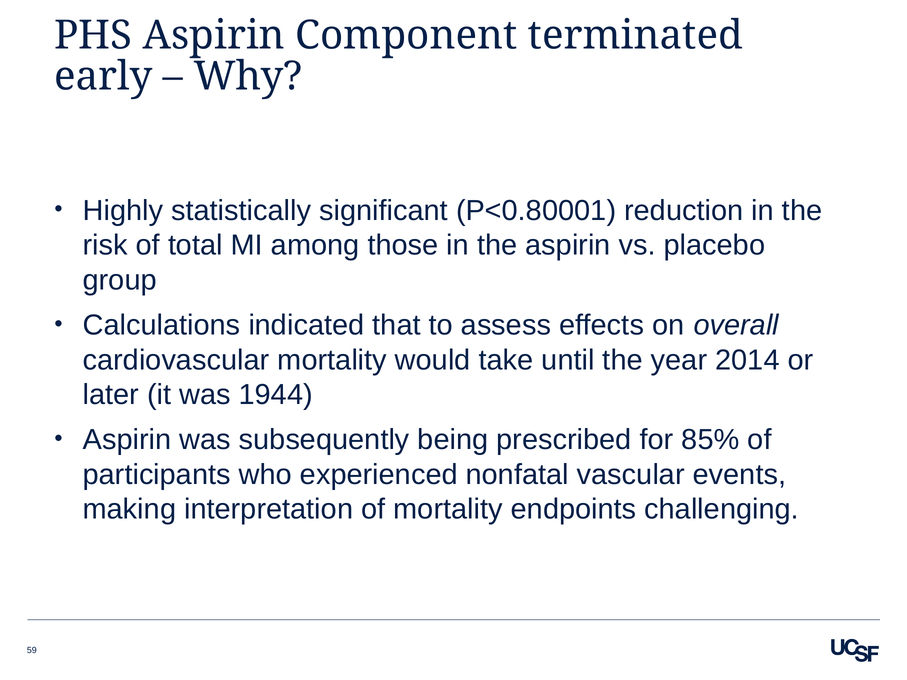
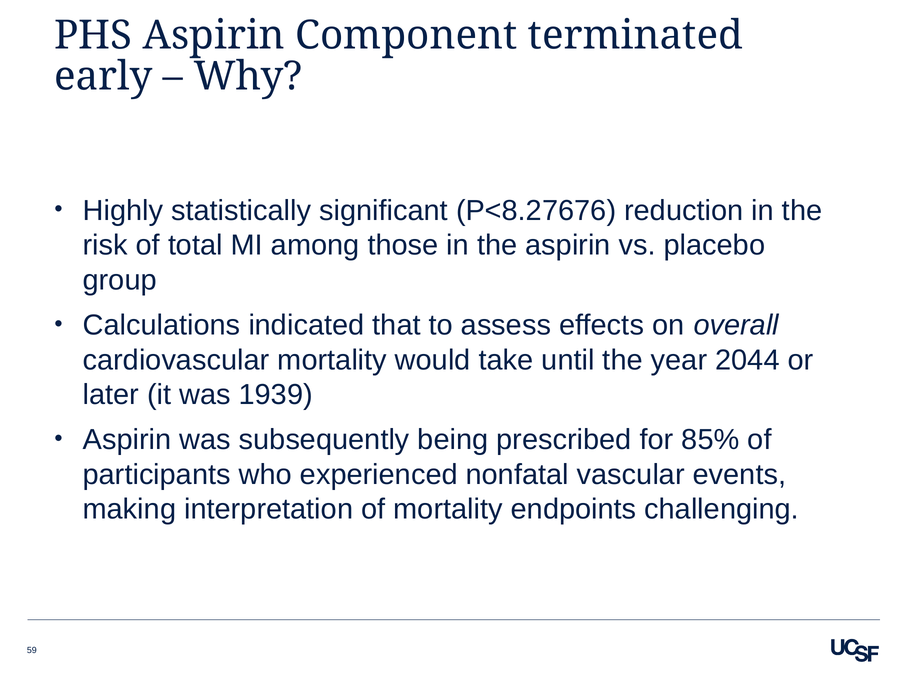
P<0.80001: P<0.80001 -> P<8.27676
2014: 2014 -> 2044
1944: 1944 -> 1939
